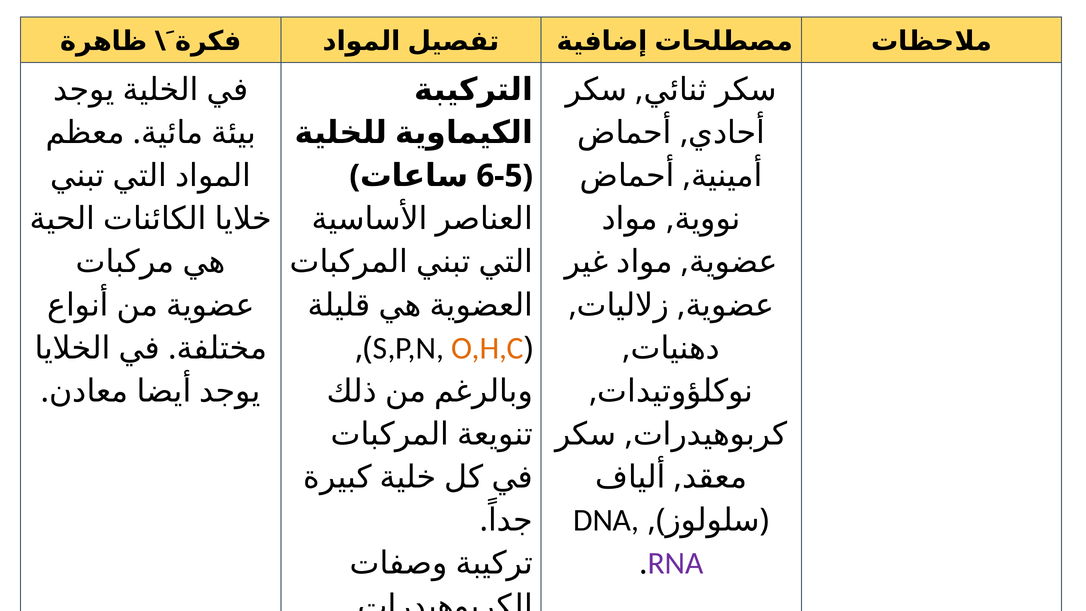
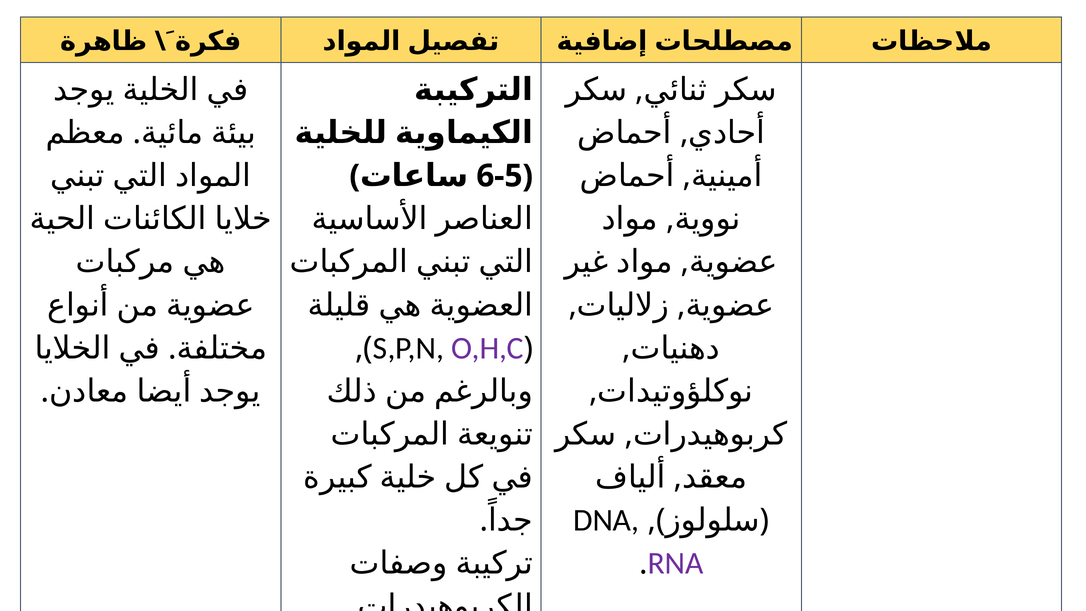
O,H,C colour: orange -> purple
